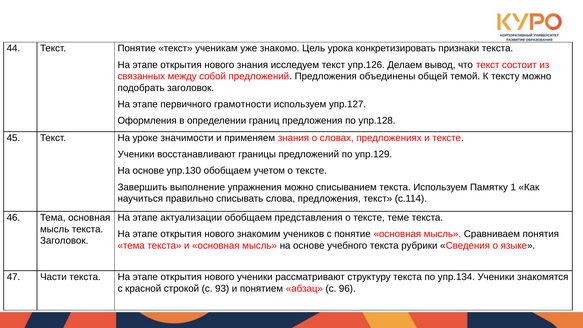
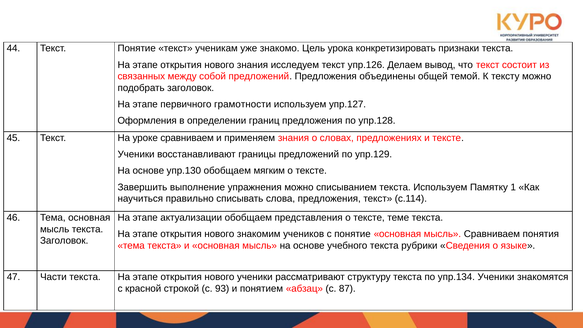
уроке значимости: значимости -> сравниваем
учетом: учетом -> мягким
96: 96 -> 87
